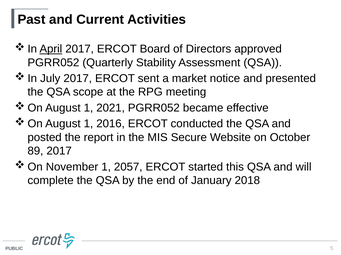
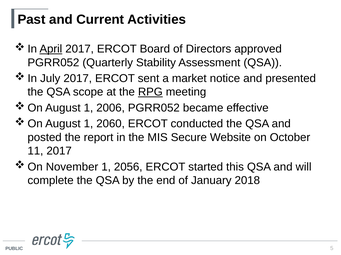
RPG underline: none -> present
2021: 2021 -> 2006
2016: 2016 -> 2060
89: 89 -> 11
2057: 2057 -> 2056
